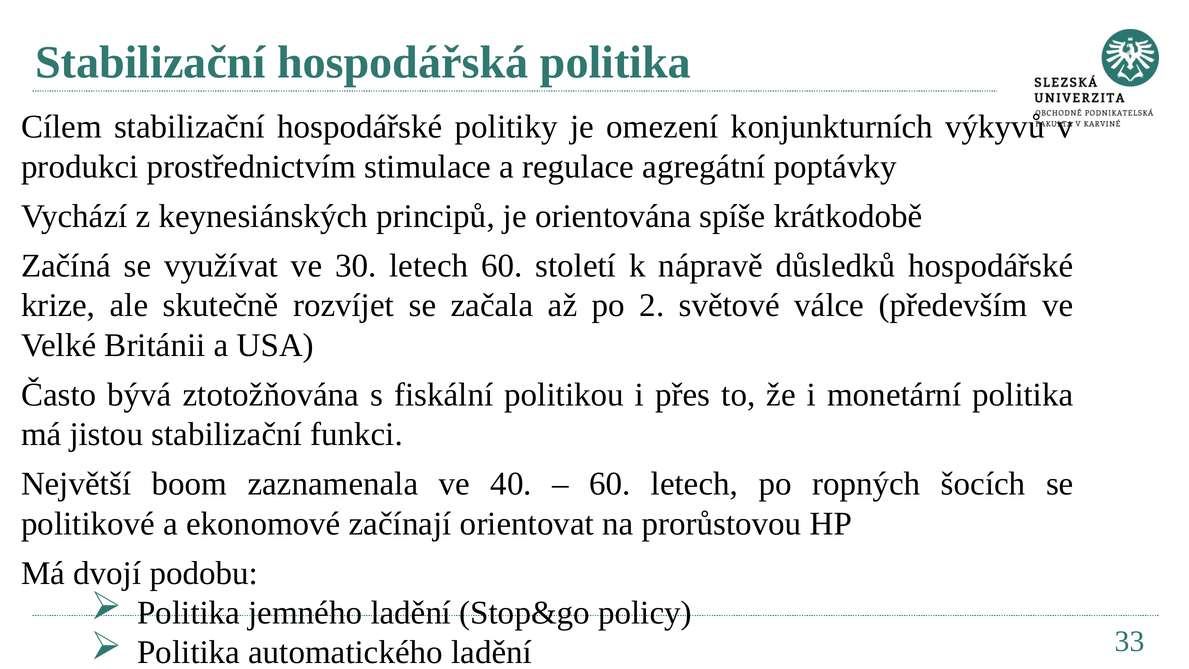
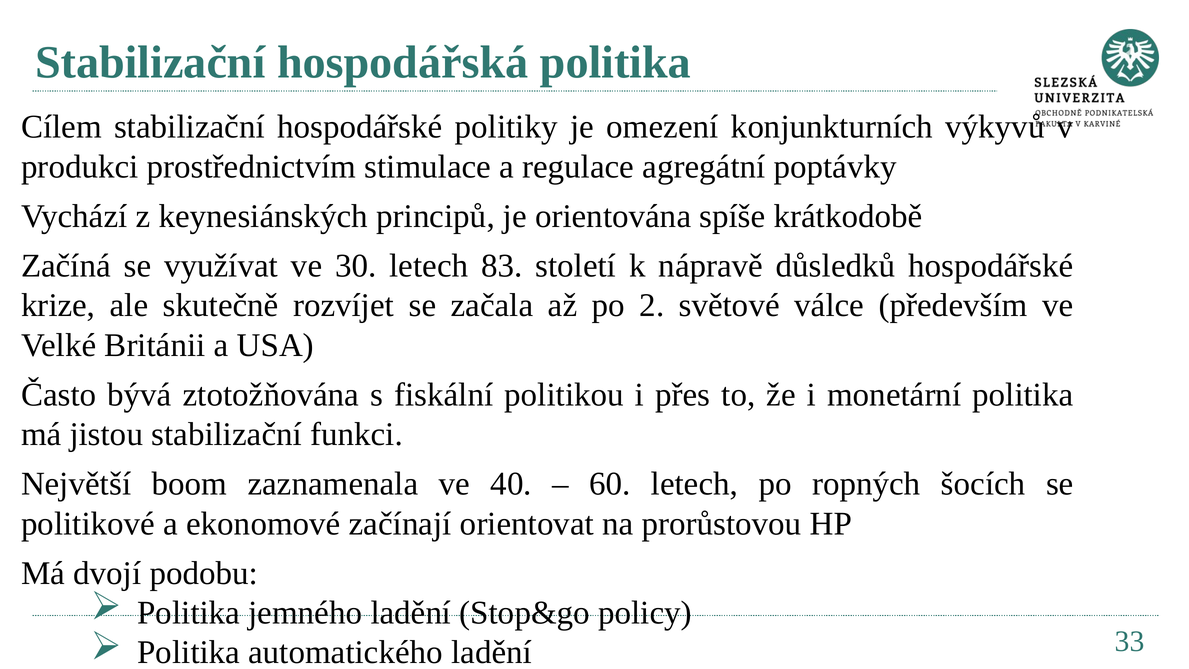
letech 60: 60 -> 83
